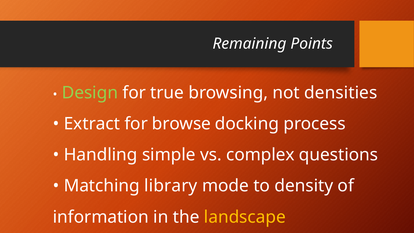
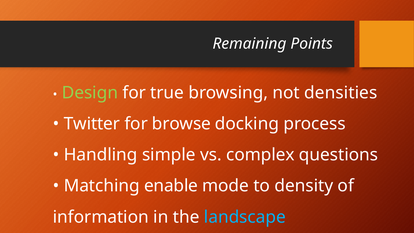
Extract: Extract -> Twitter
library: library -> enable
landscape colour: yellow -> light blue
